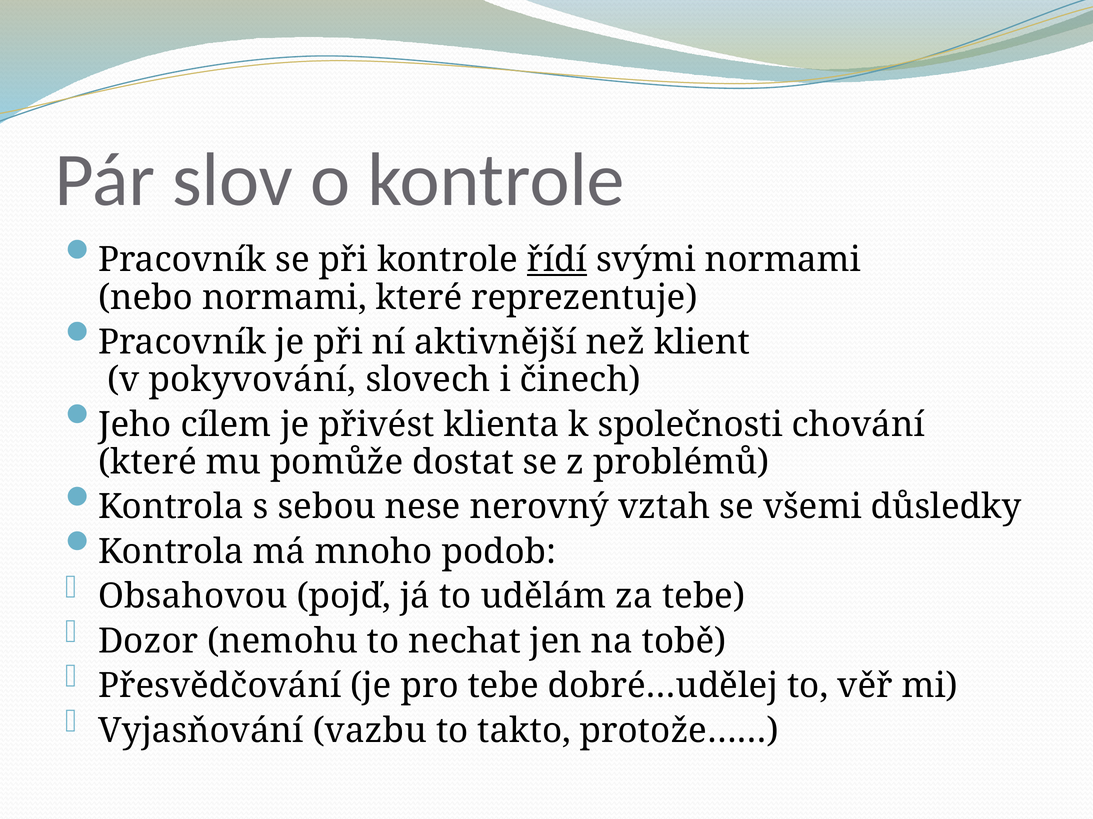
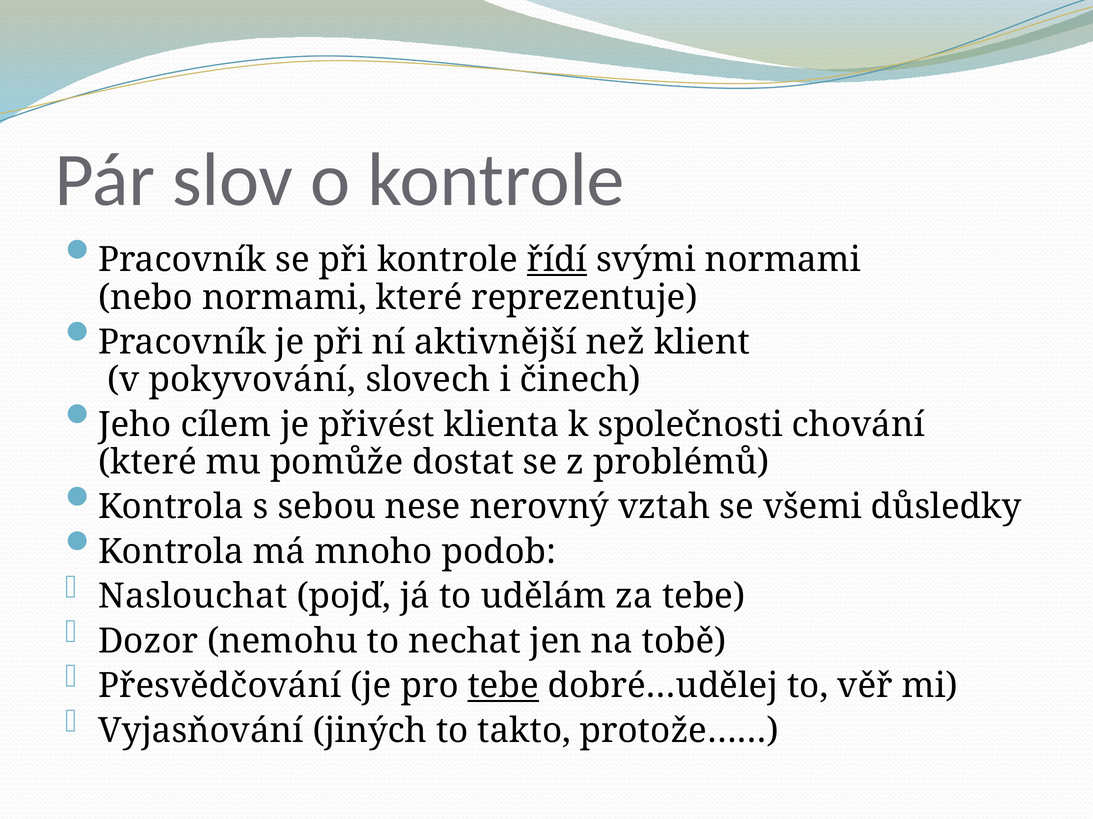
Obsahovou: Obsahovou -> Naslouchat
tebe at (503, 686) underline: none -> present
vazbu: vazbu -> jiných
